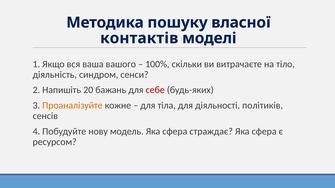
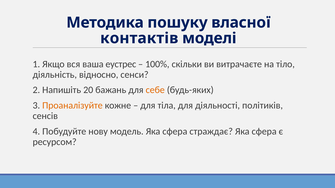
вашого: вашого -> еустрес
синдром: синдром -> відносно
себе colour: red -> orange
